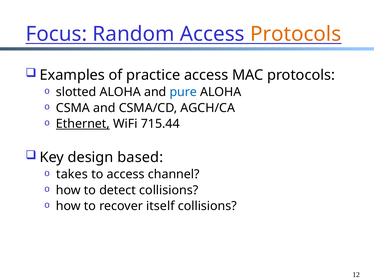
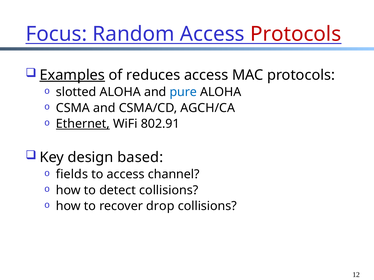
Protocols at (296, 34) colour: orange -> red
Examples underline: none -> present
practice: practice -> reduces
715.44: 715.44 -> 802.91
takes: takes -> fields
itself: itself -> drop
